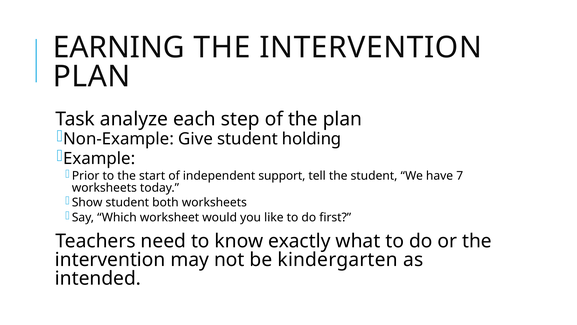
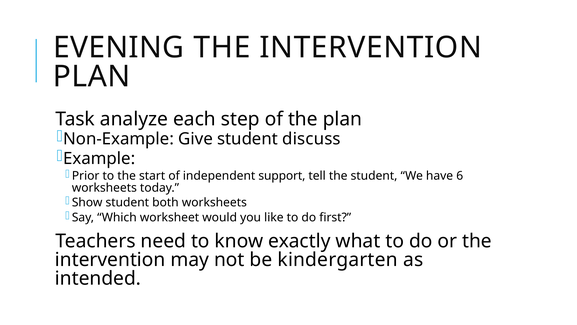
EARNING: EARNING -> EVENING
holding: holding -> discuss
7: 7 -> 6
